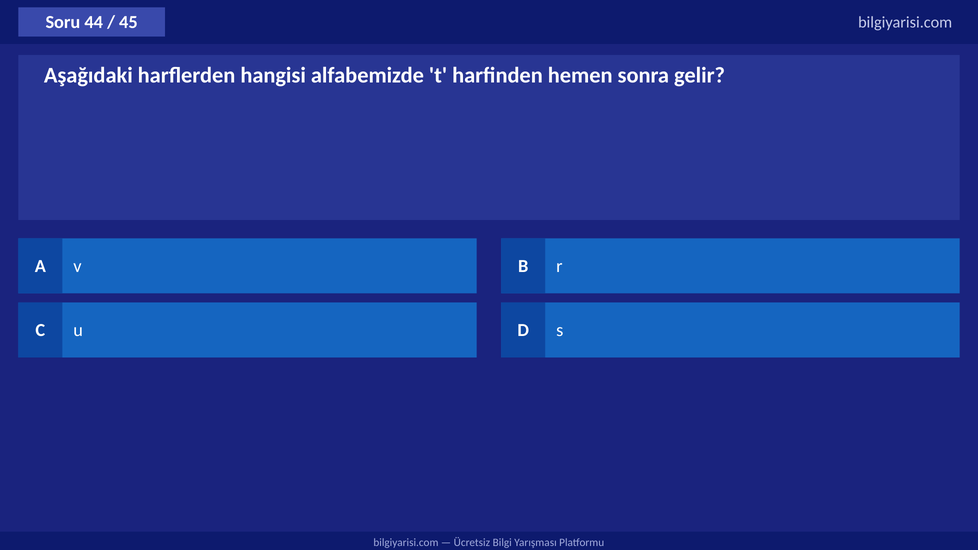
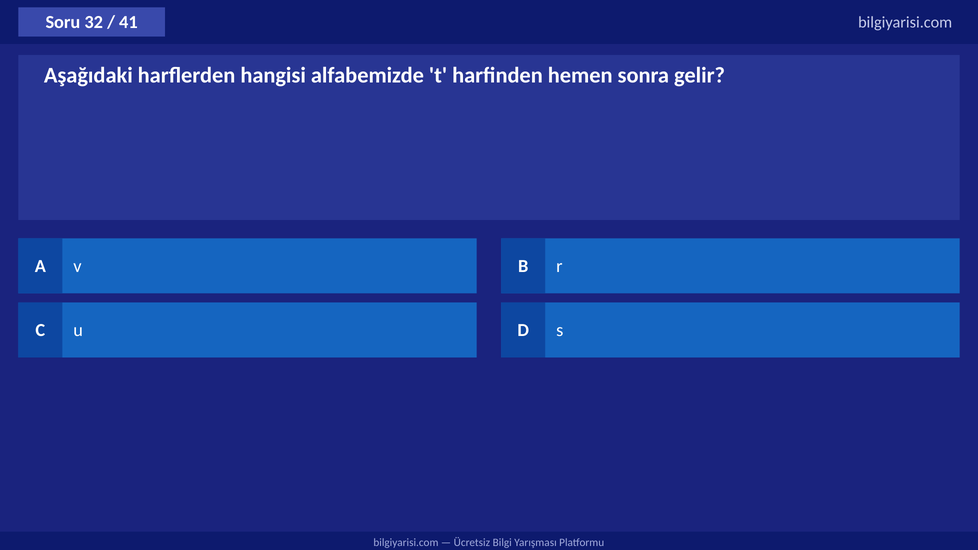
44: 44 -> 32
45: 45 -> 41
